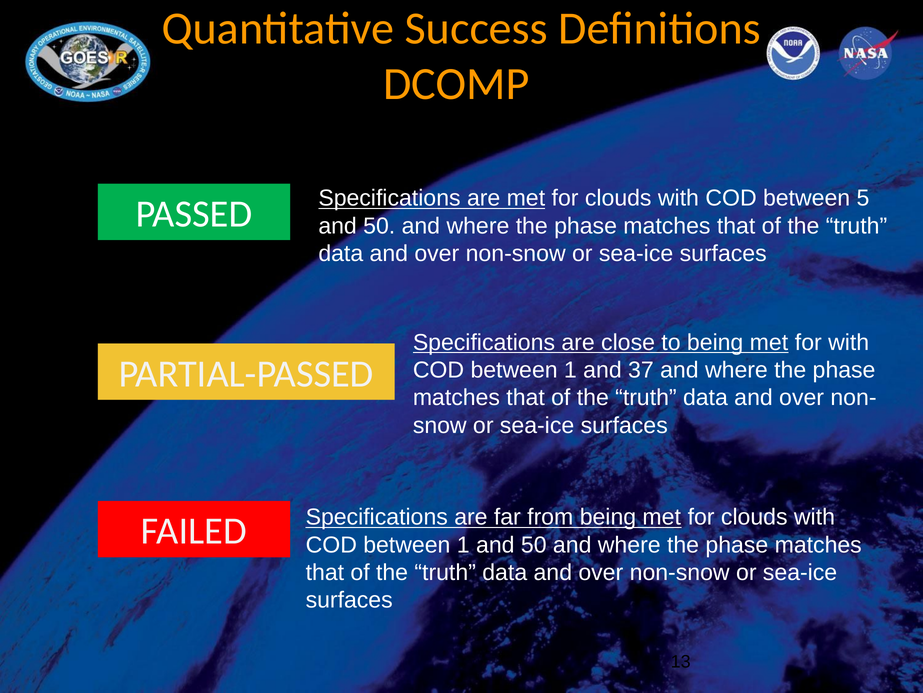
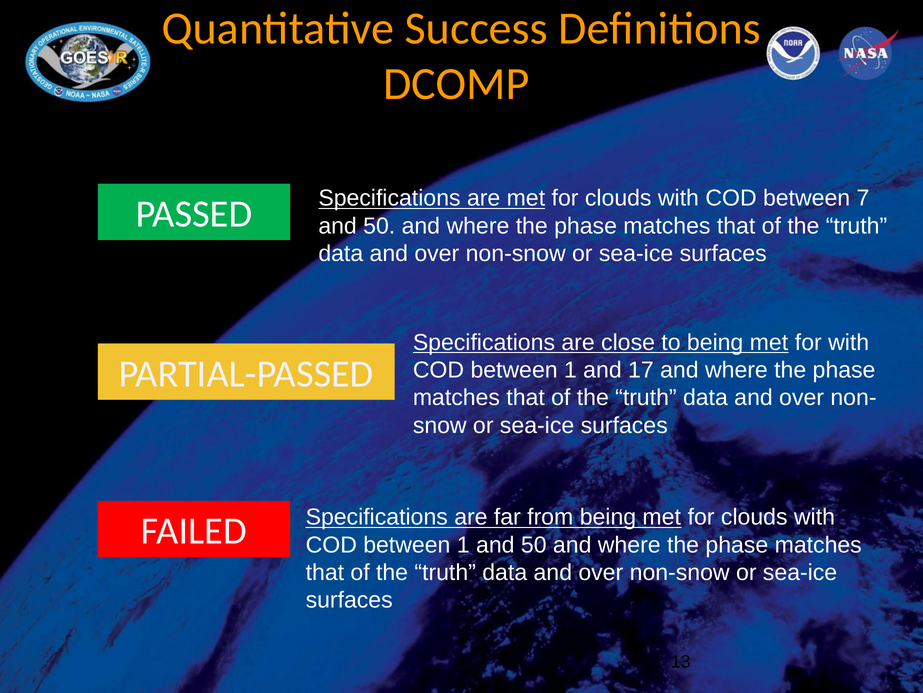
5: 5 -> 7
37: 37 -> 17
